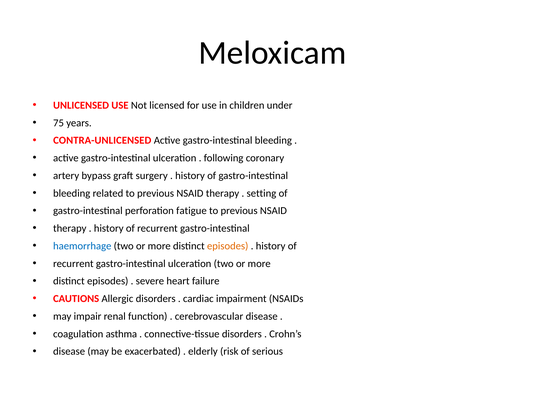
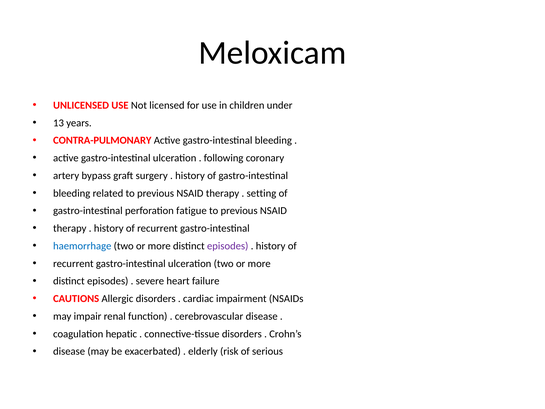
75: 75 -> 13
CONTRA-UNLICENSED: CONTRA-UNLICENSED -> CONTRA-PULMONARY
episodes at (228, 246) colour: orange -> purple
asthma: asthma -> hepatic
